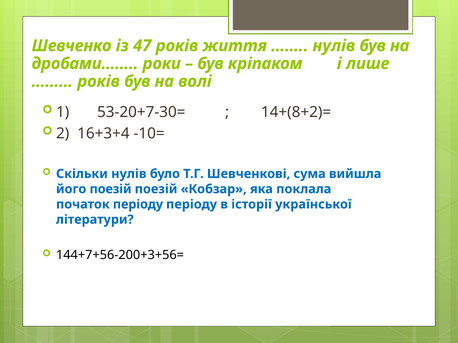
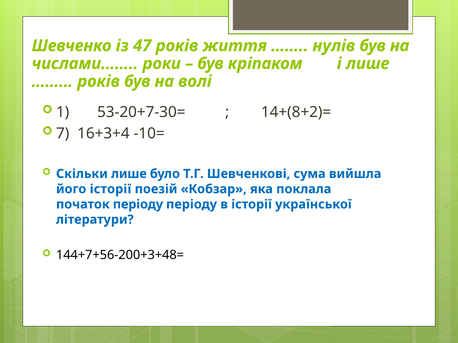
дробами……: дробами…… -> числами……
2: 2 -> 7
Скільки нулів: нулів -> лише
його поезій: поезій -> історії
144+7+56-200+3+56=: 144+7+56-200+3+56= -> 144+7+56-200+3+48=
